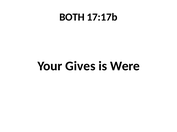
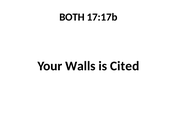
Gives: Gives -> Walls
Were: Were -> Cited
